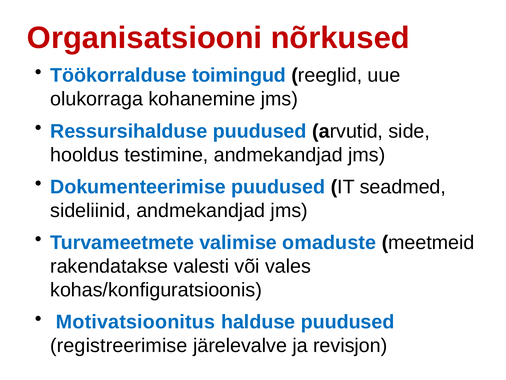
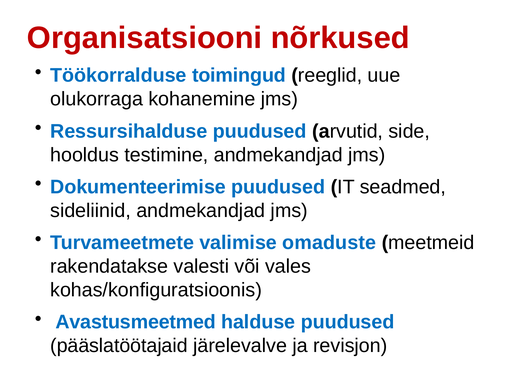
Motivatsioonitus: Motivatsioonitus -> Avastusmeetmed
registreerimise: registreerimise -> pääslatöötajaid
